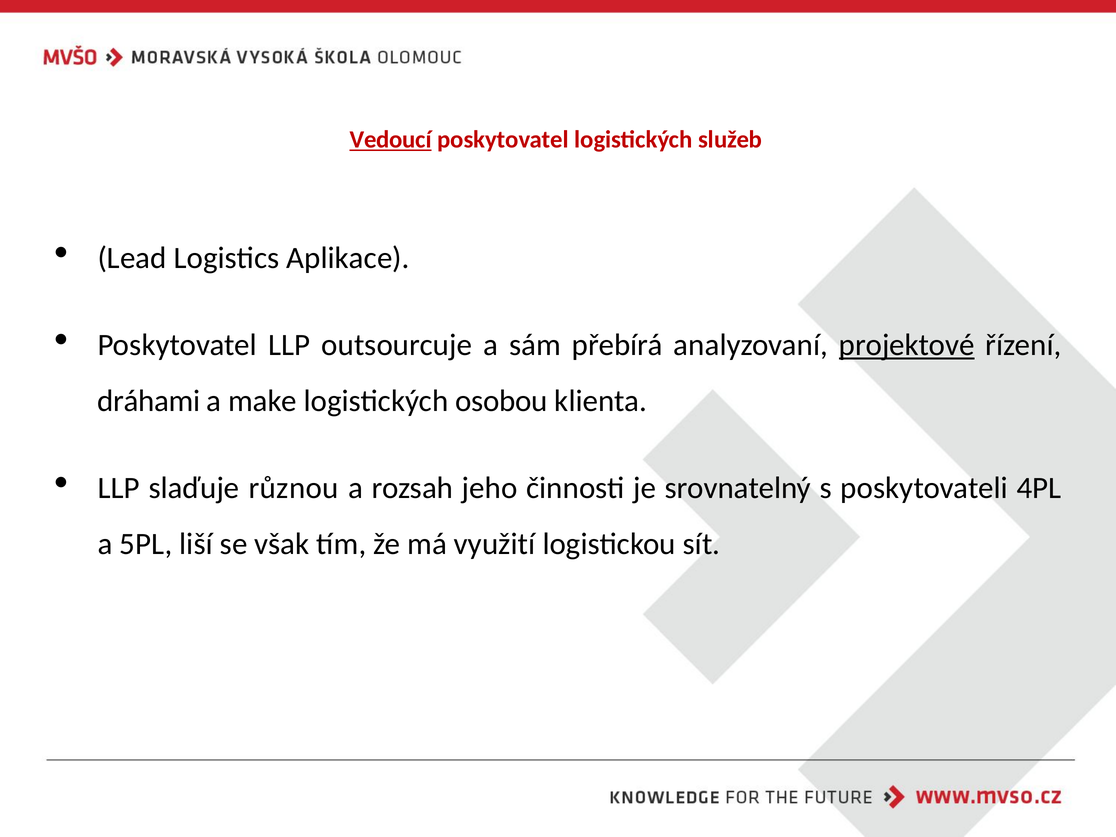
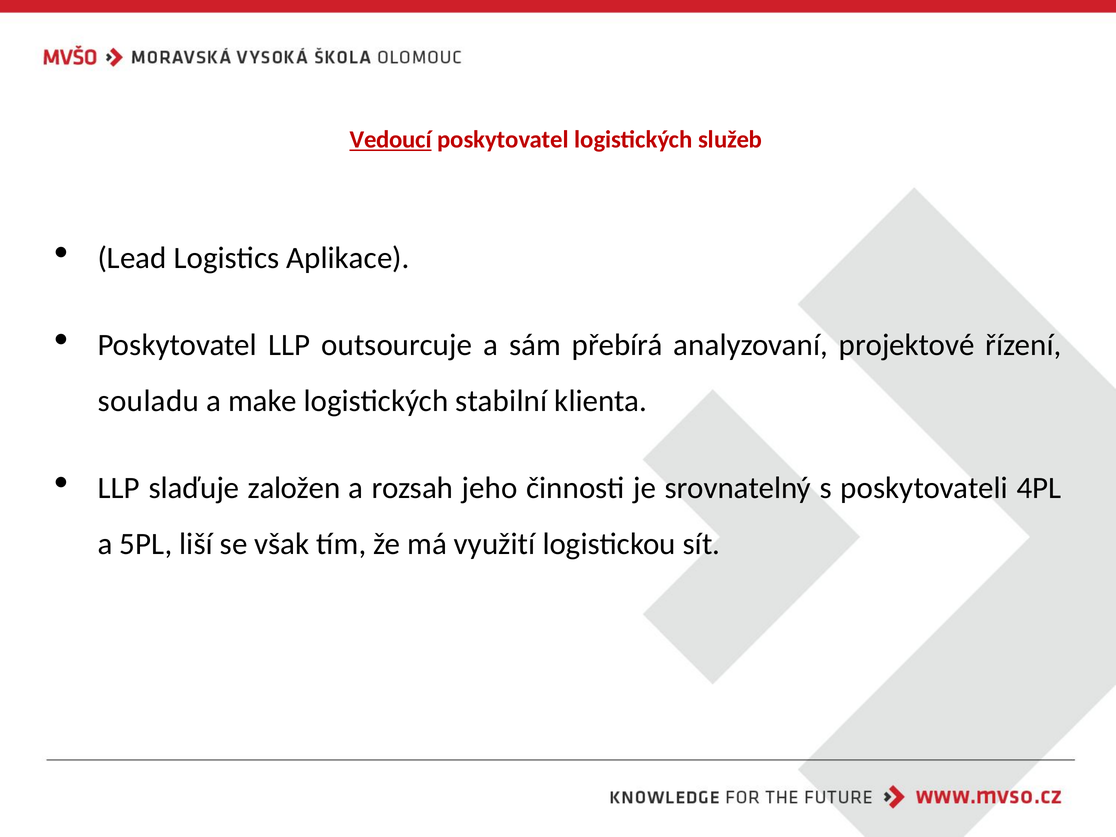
projektové underline: present -> none
dráhami: dráhami -> souladu
osobou: osobou -> stabilní
různou: různou -> založen
